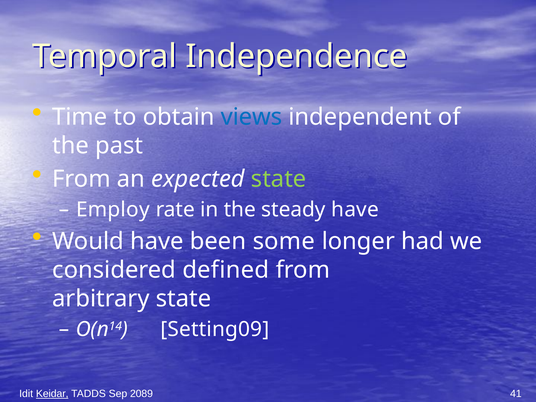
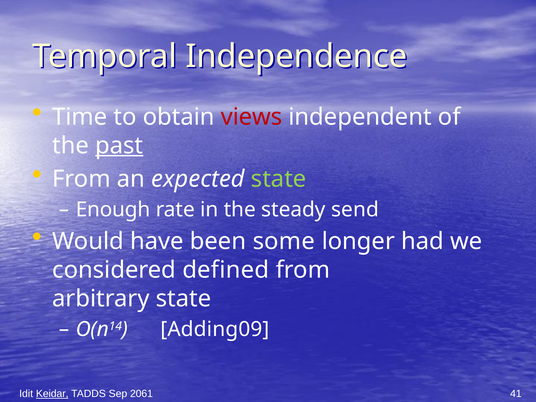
views colour: blue -> red
past underline: none -> present
Employ: Employ -> Enough
steady have: have -> send
Setting09: Setting09 -> Adding09
2089: 2089 -> 2061
